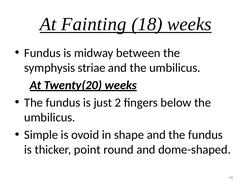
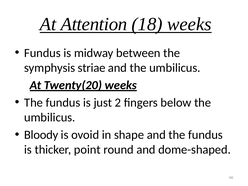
Fainting: Fainting -> Attention
Simple: Simple -> Bloody
